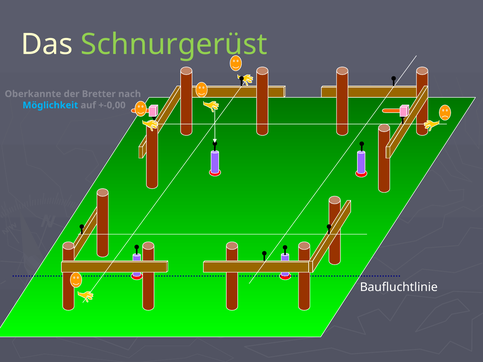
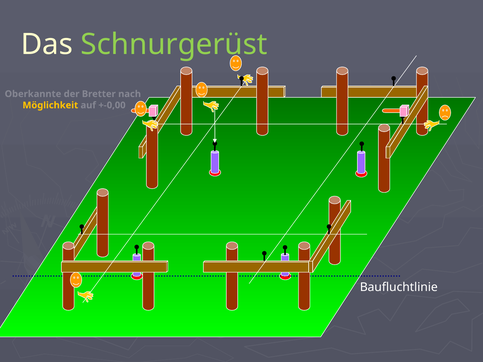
Möglichkeit colour: light blue -> yellow
